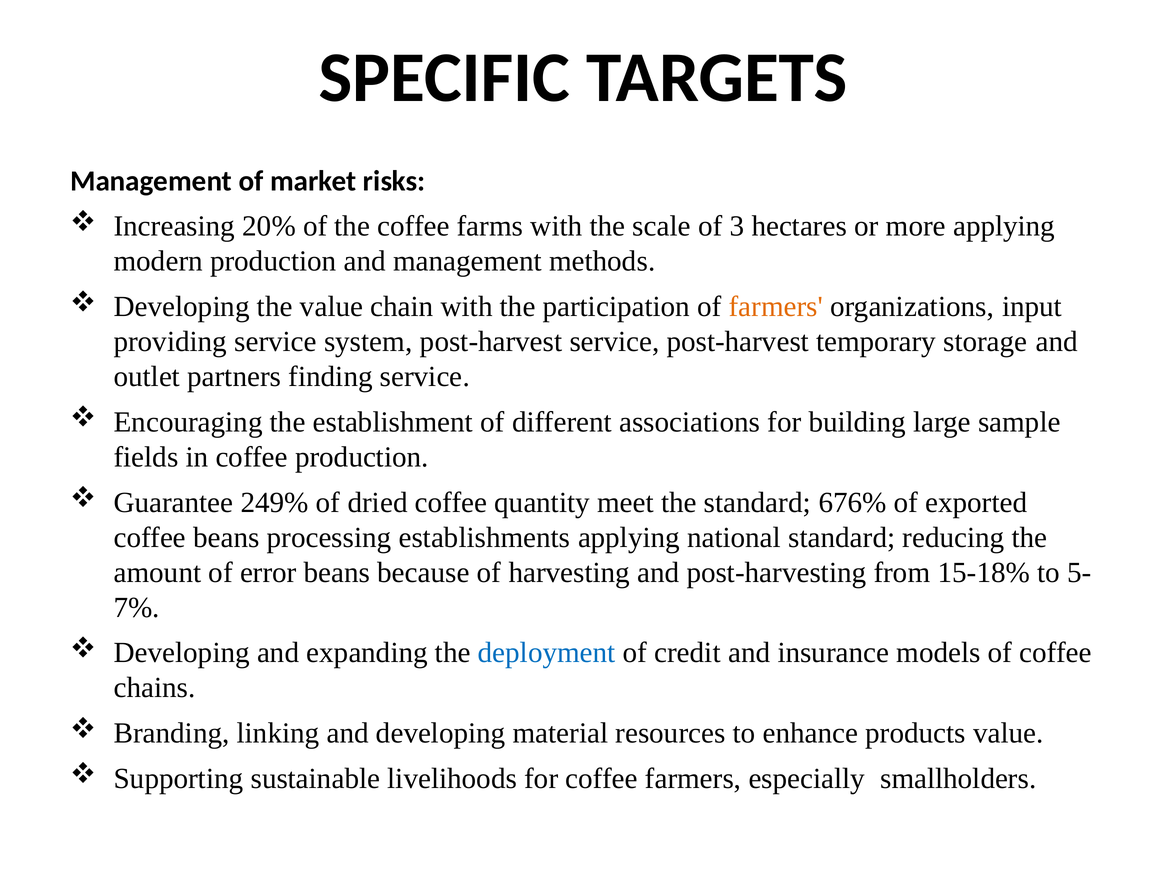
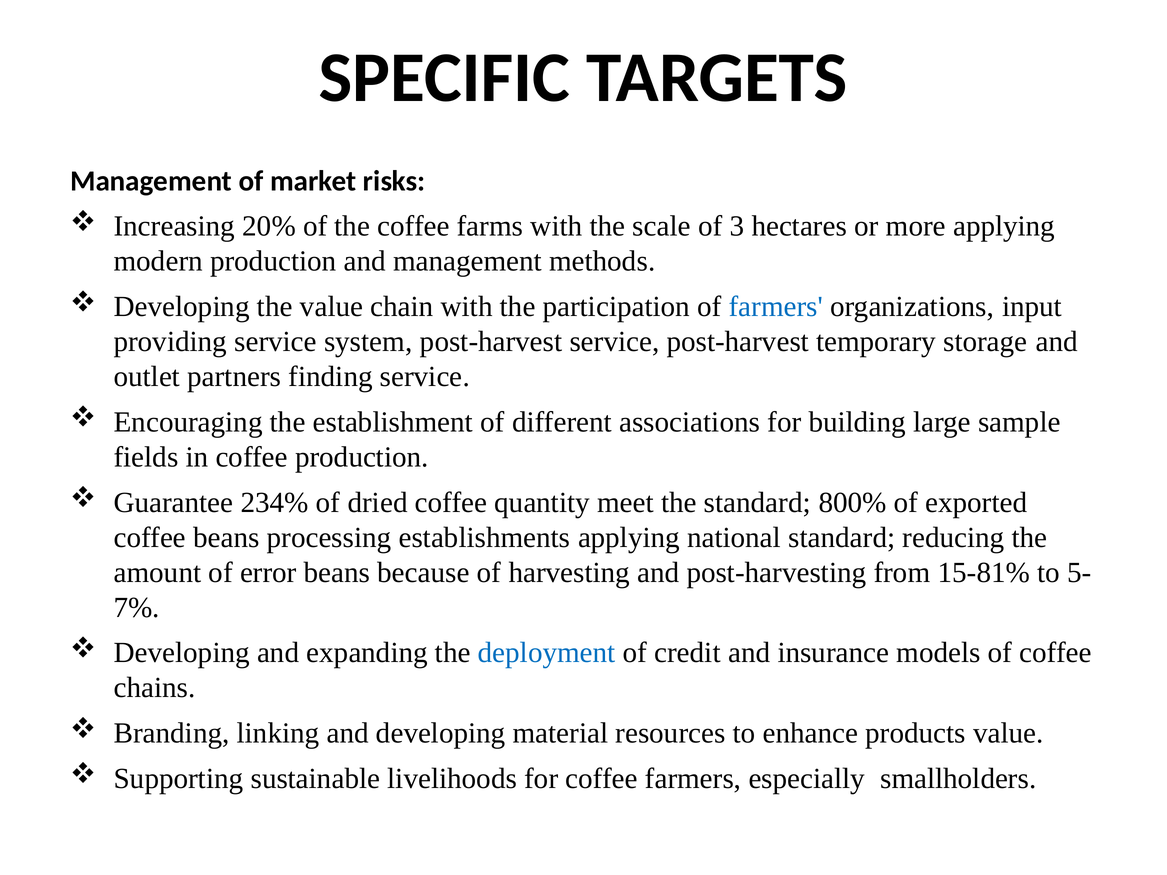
farmers at (776, 307) colour: orange -> blue
249%: 249% -> 234%
676%: 676% -> 800%
15-18%: 15-18% -> 15-81%
